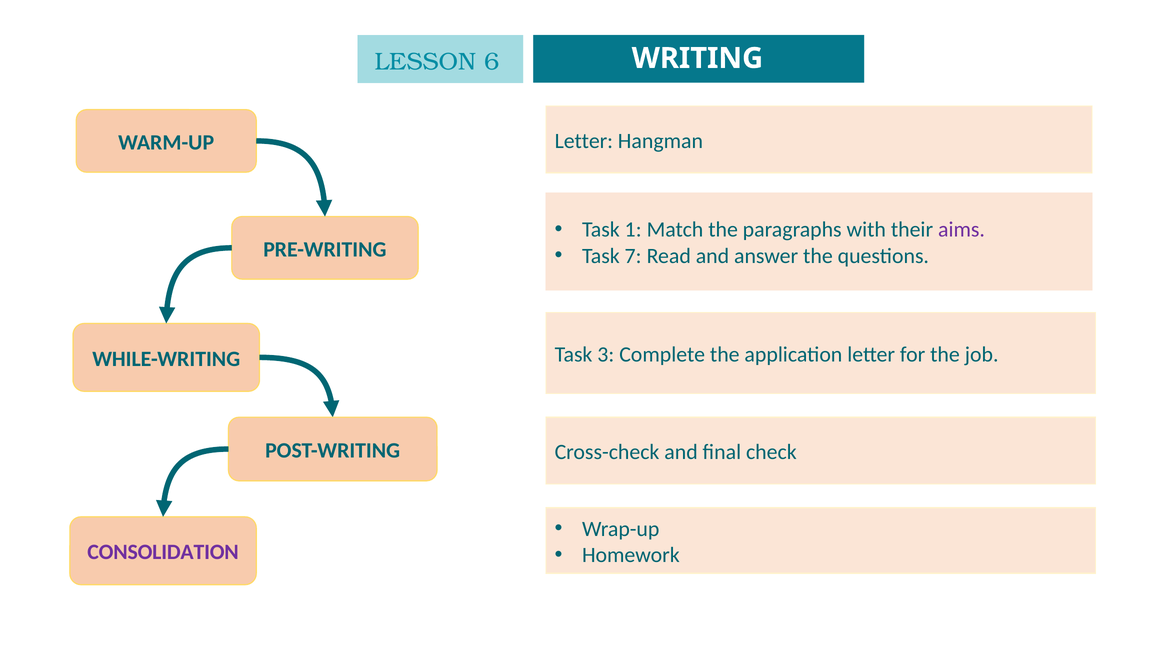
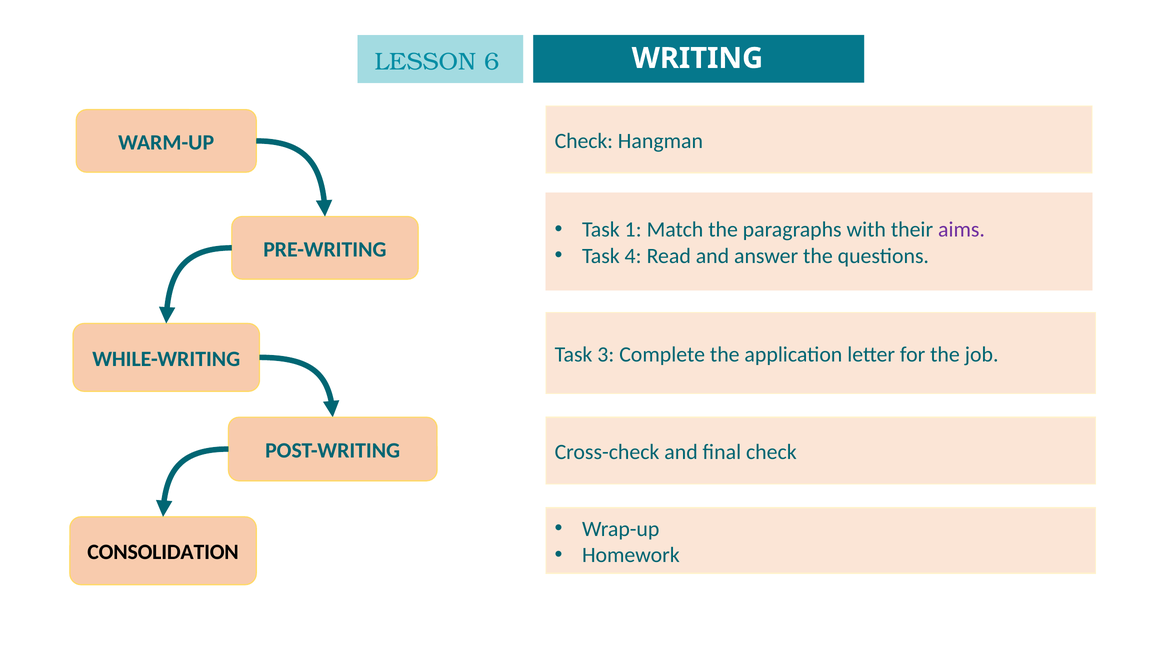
Letter at (584, 141): Letter -> Check
7: 7 -> 4
CONSOLIDATION colour: purple -> black
